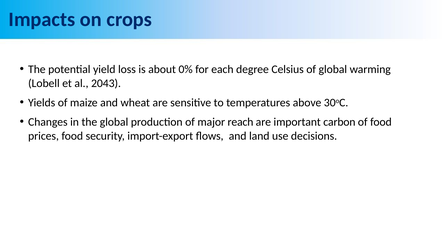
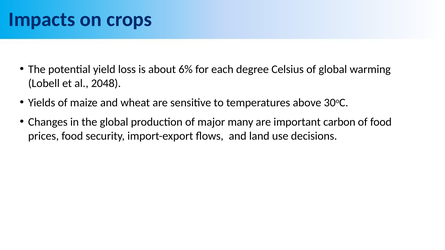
0%: 0% -> 6%
2043: 2043 -> 2048
reach: reach -> many
